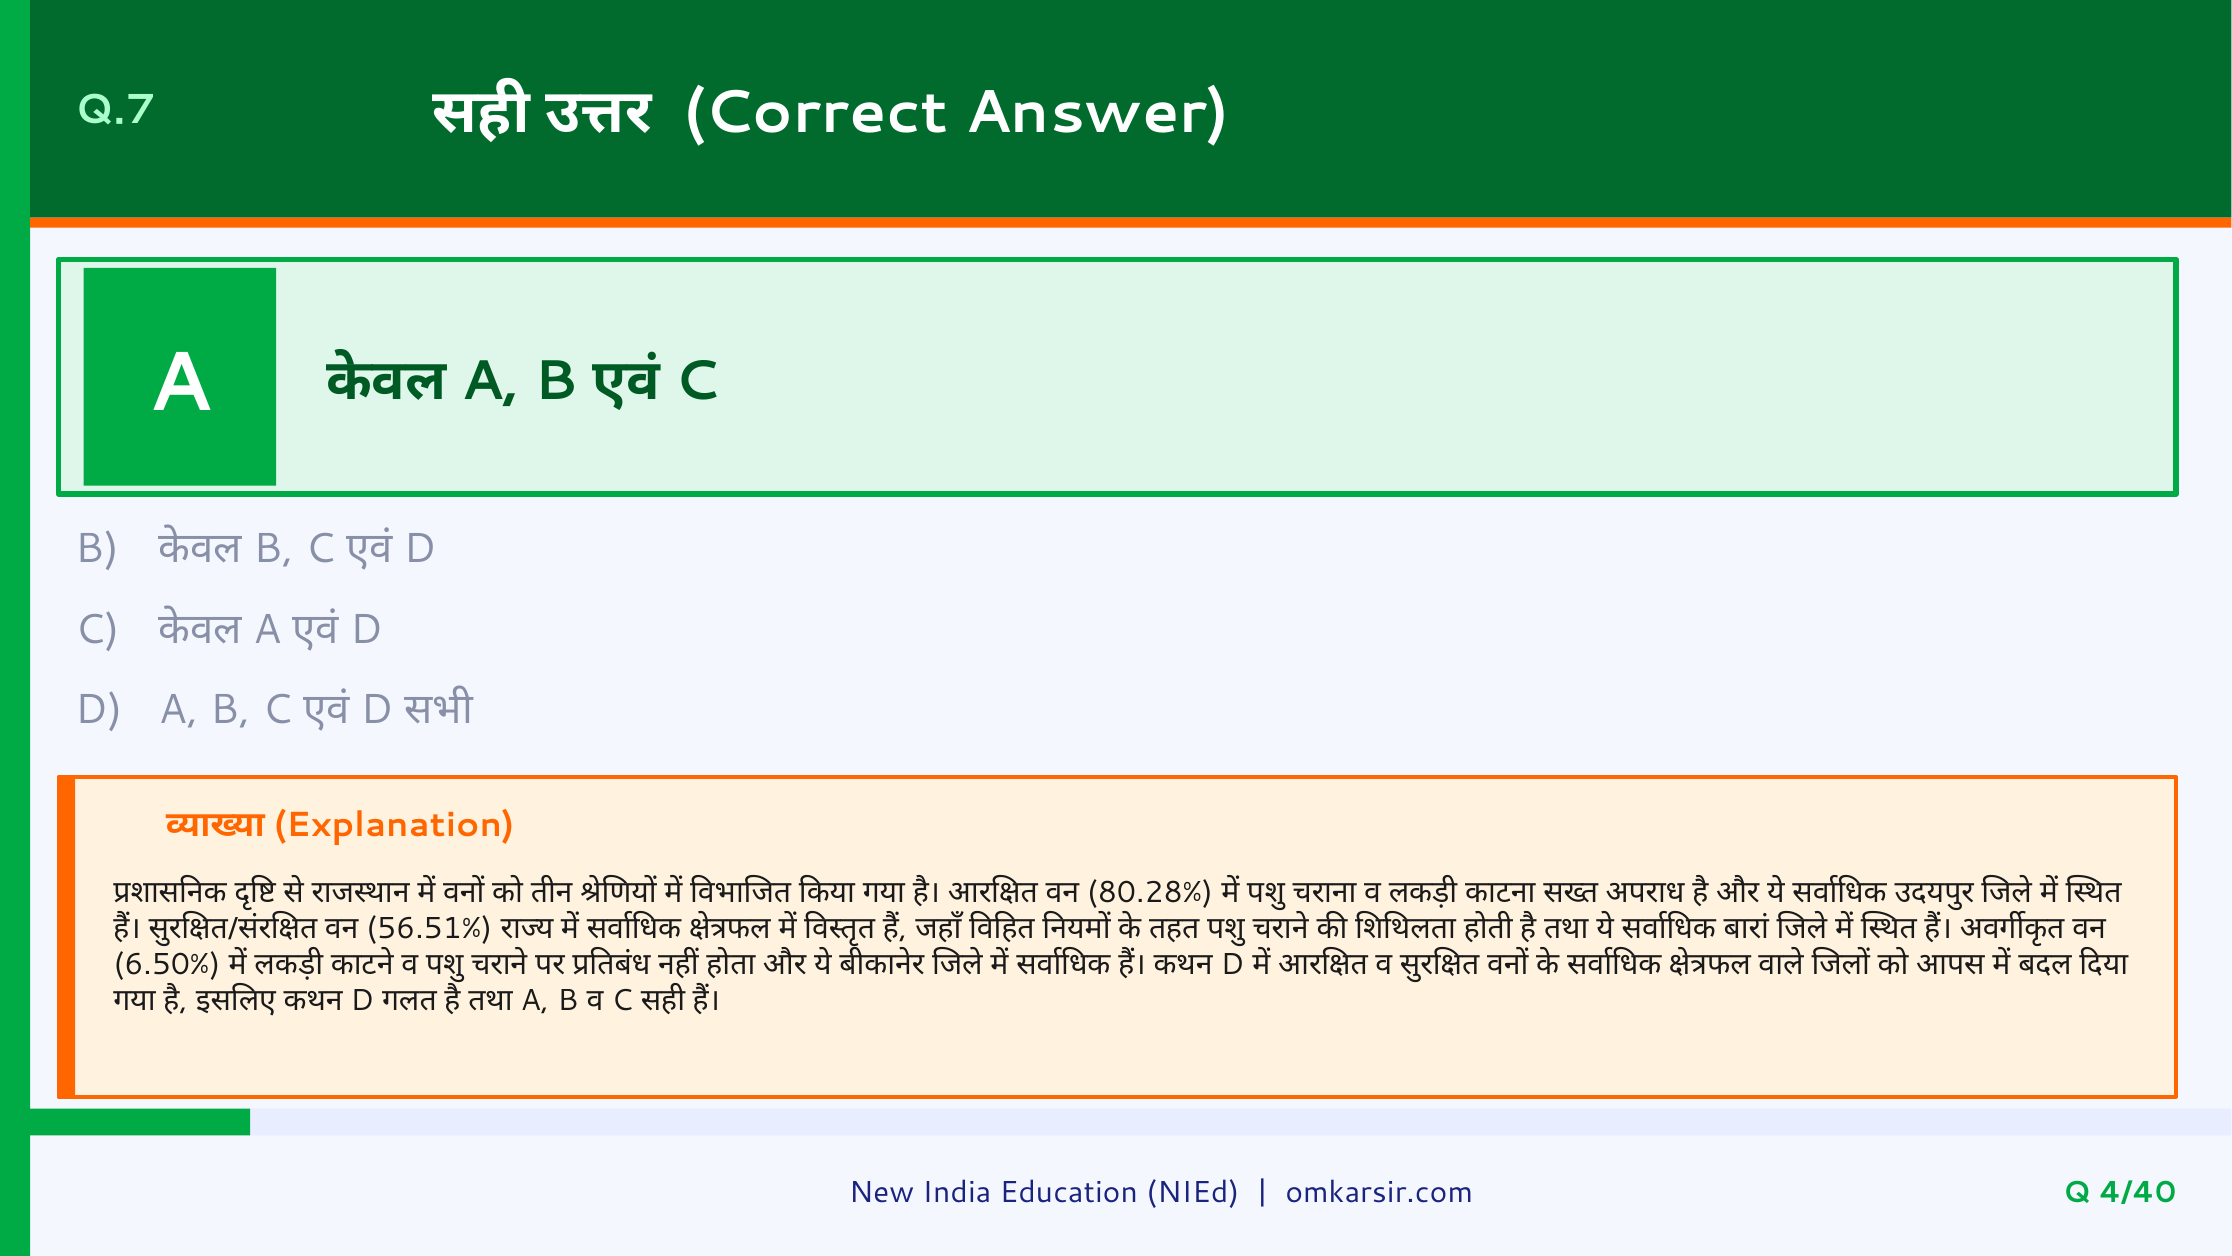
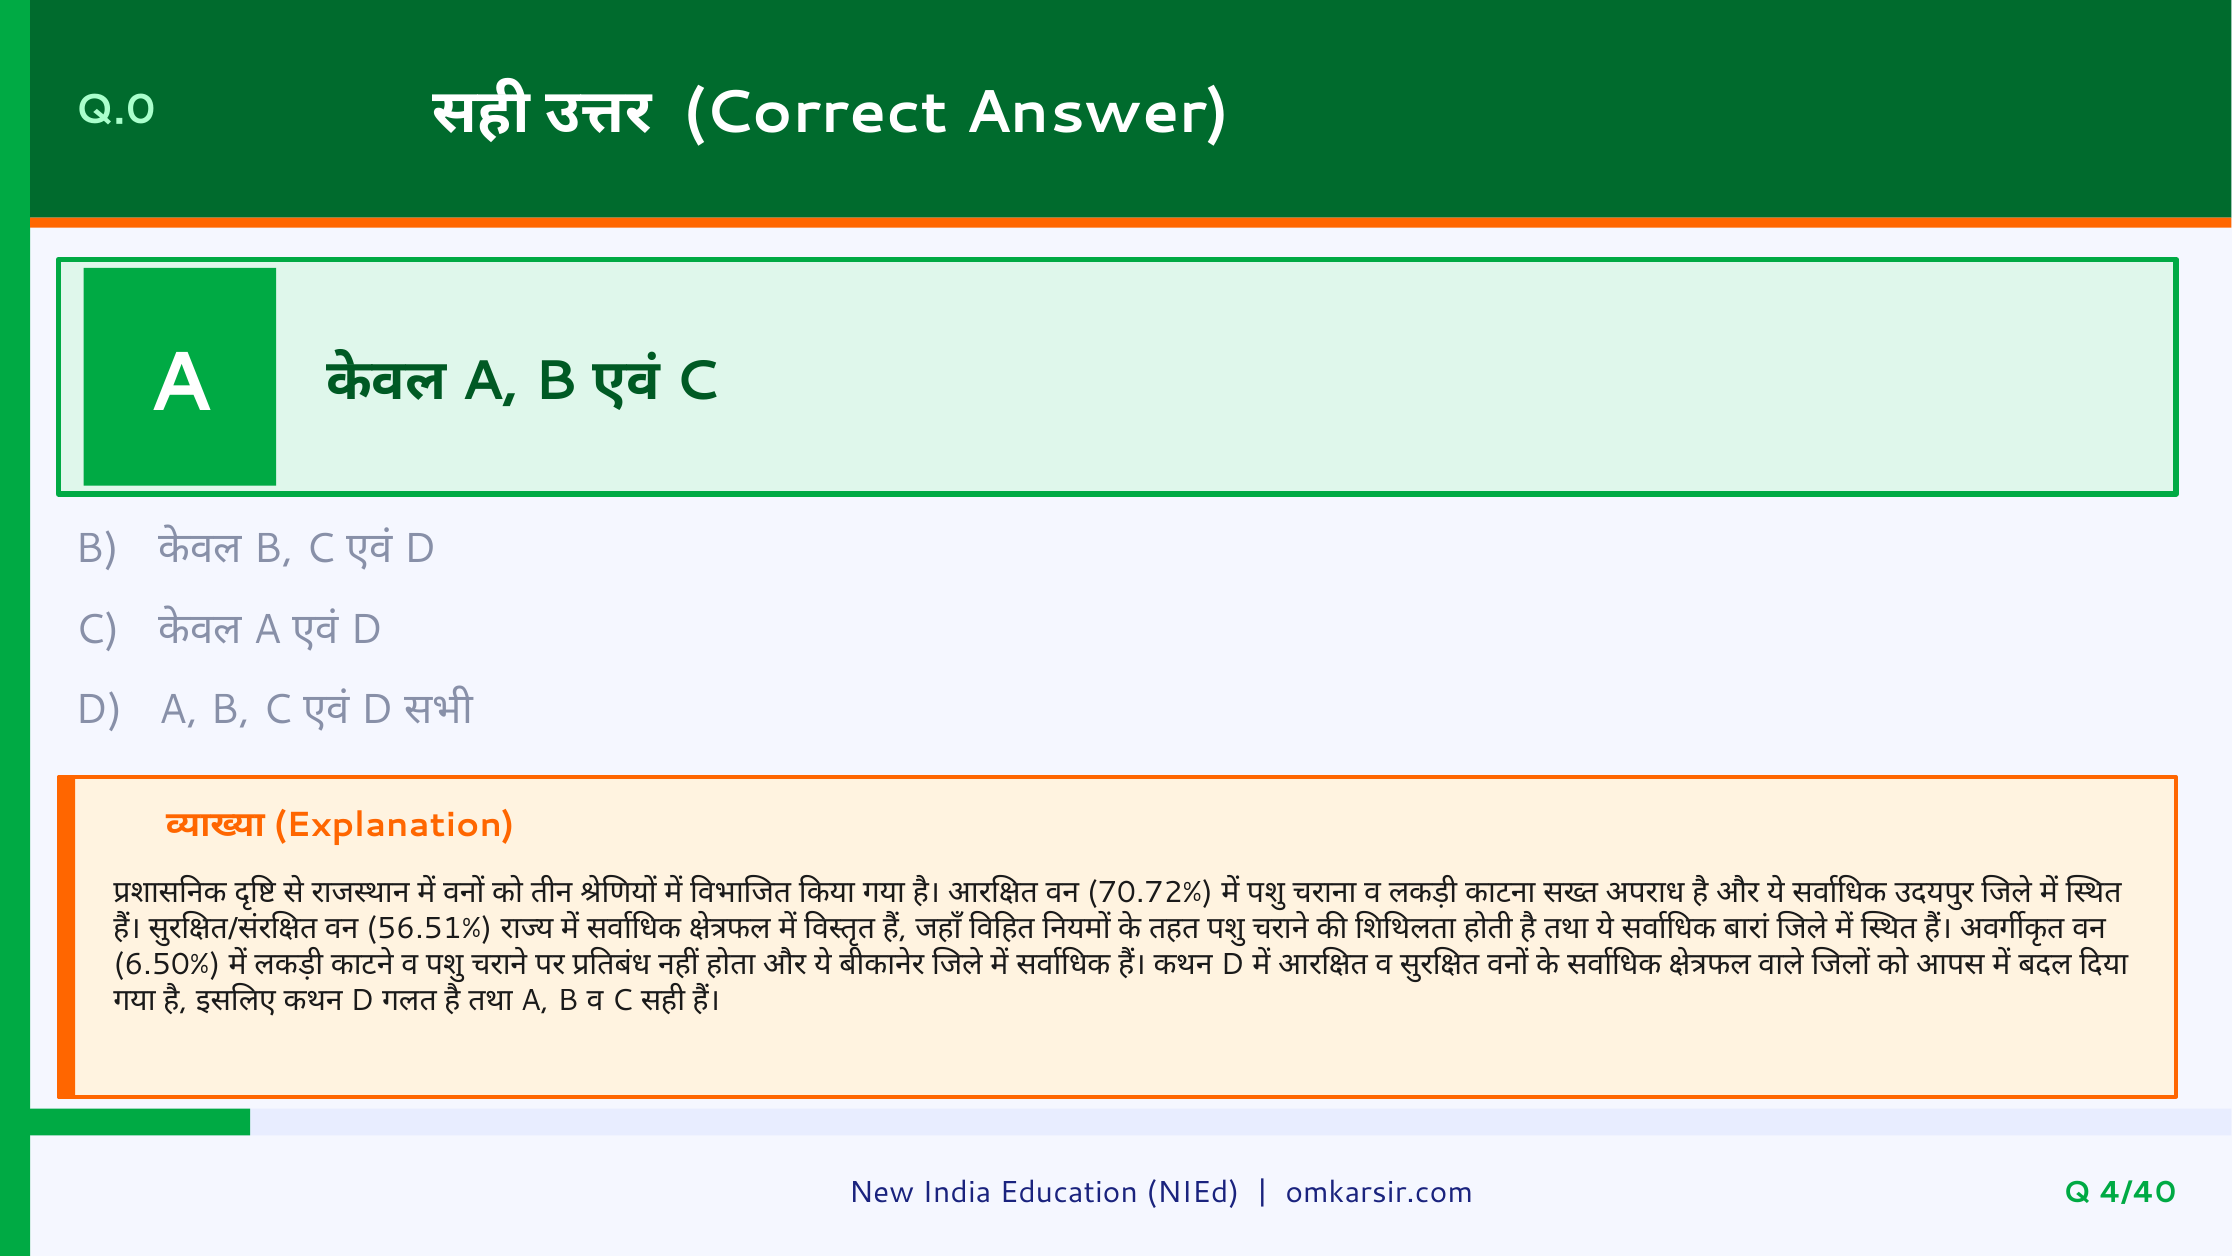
Q.7: Q.7 -> Q.0
80.28%: 80.28% -> 70.72%
